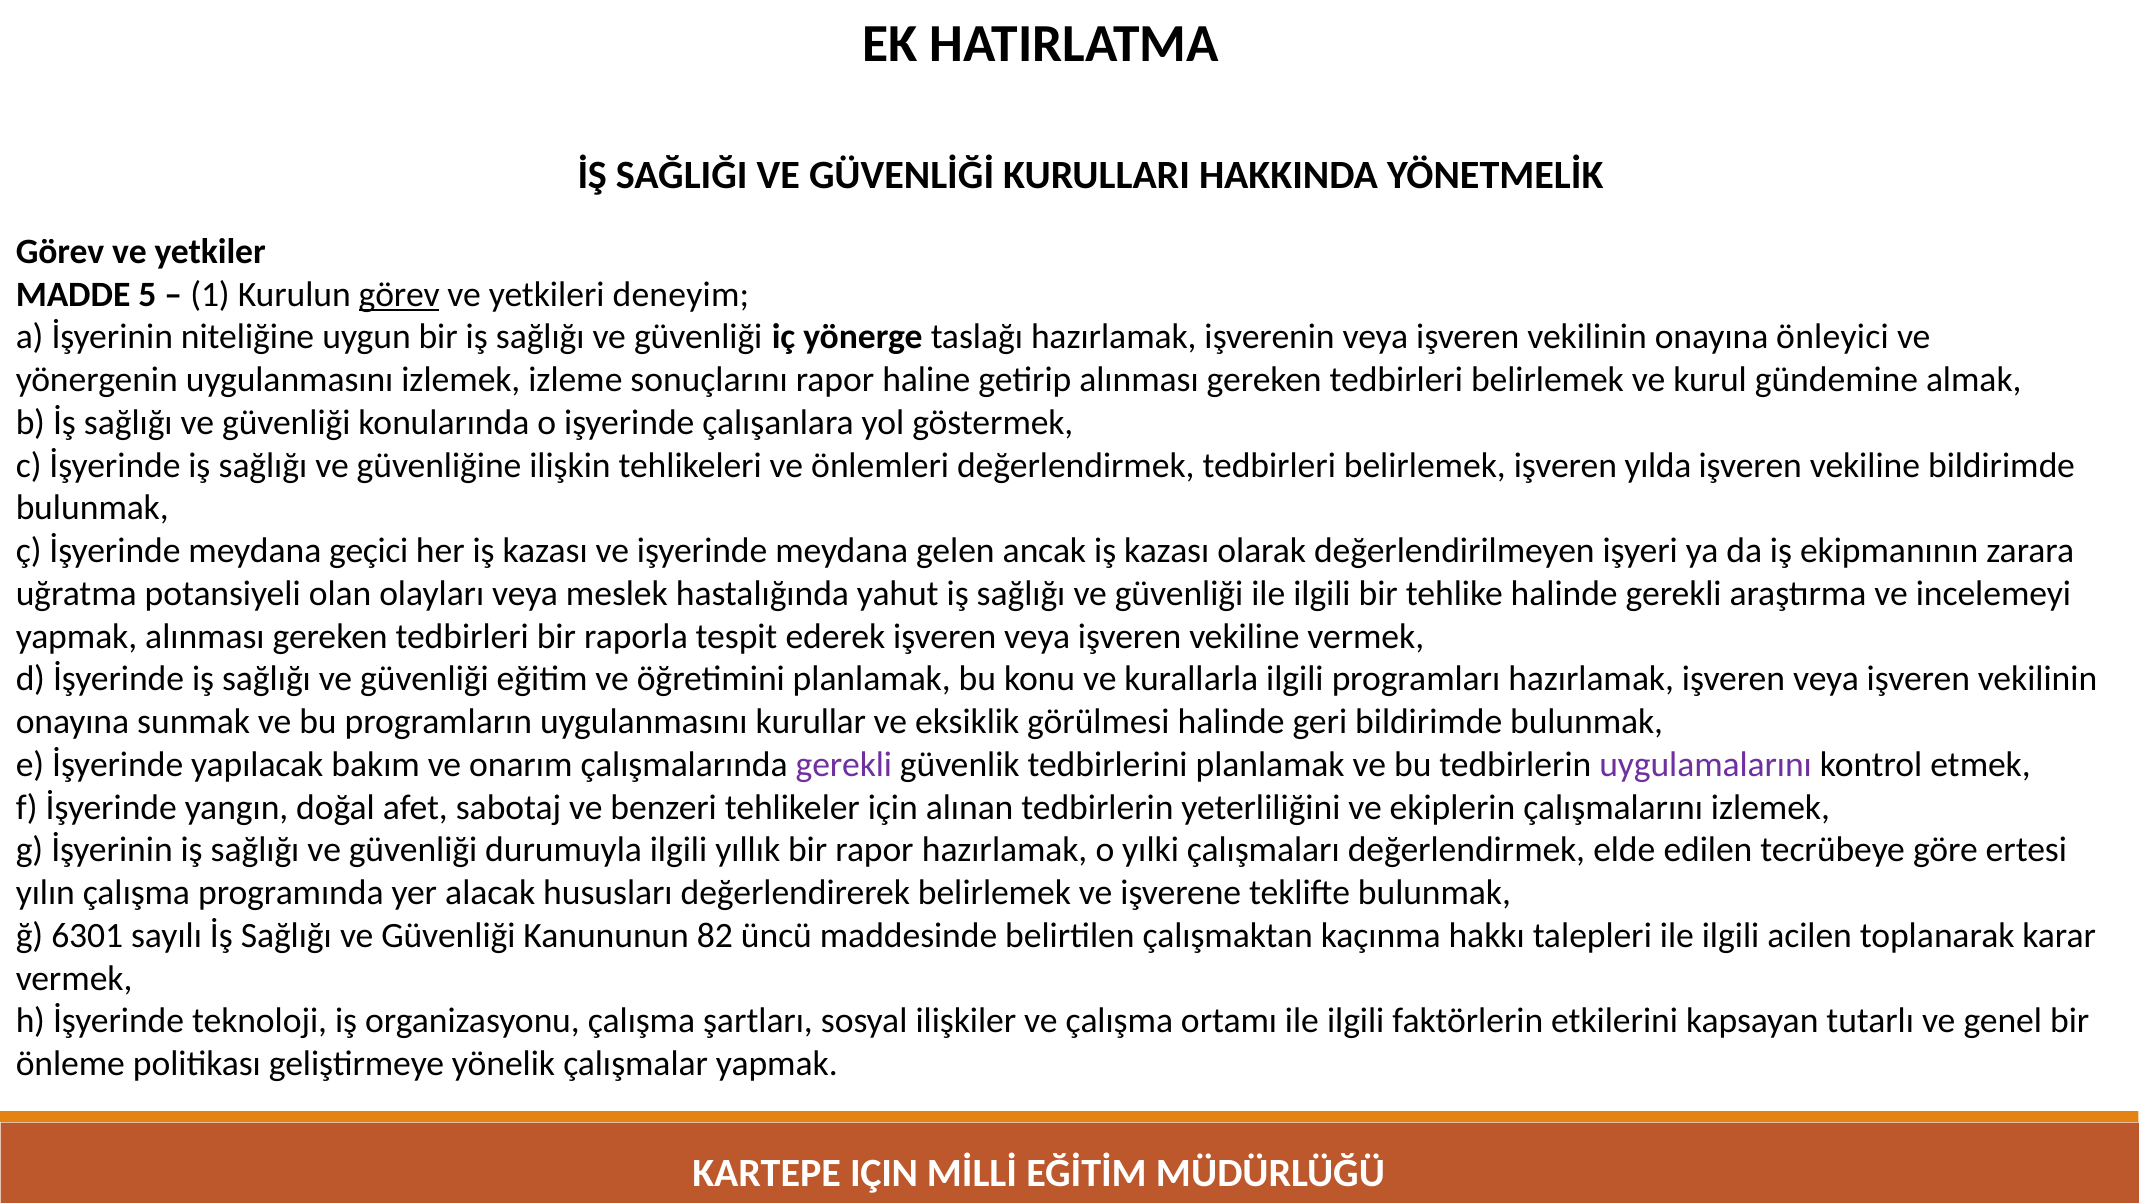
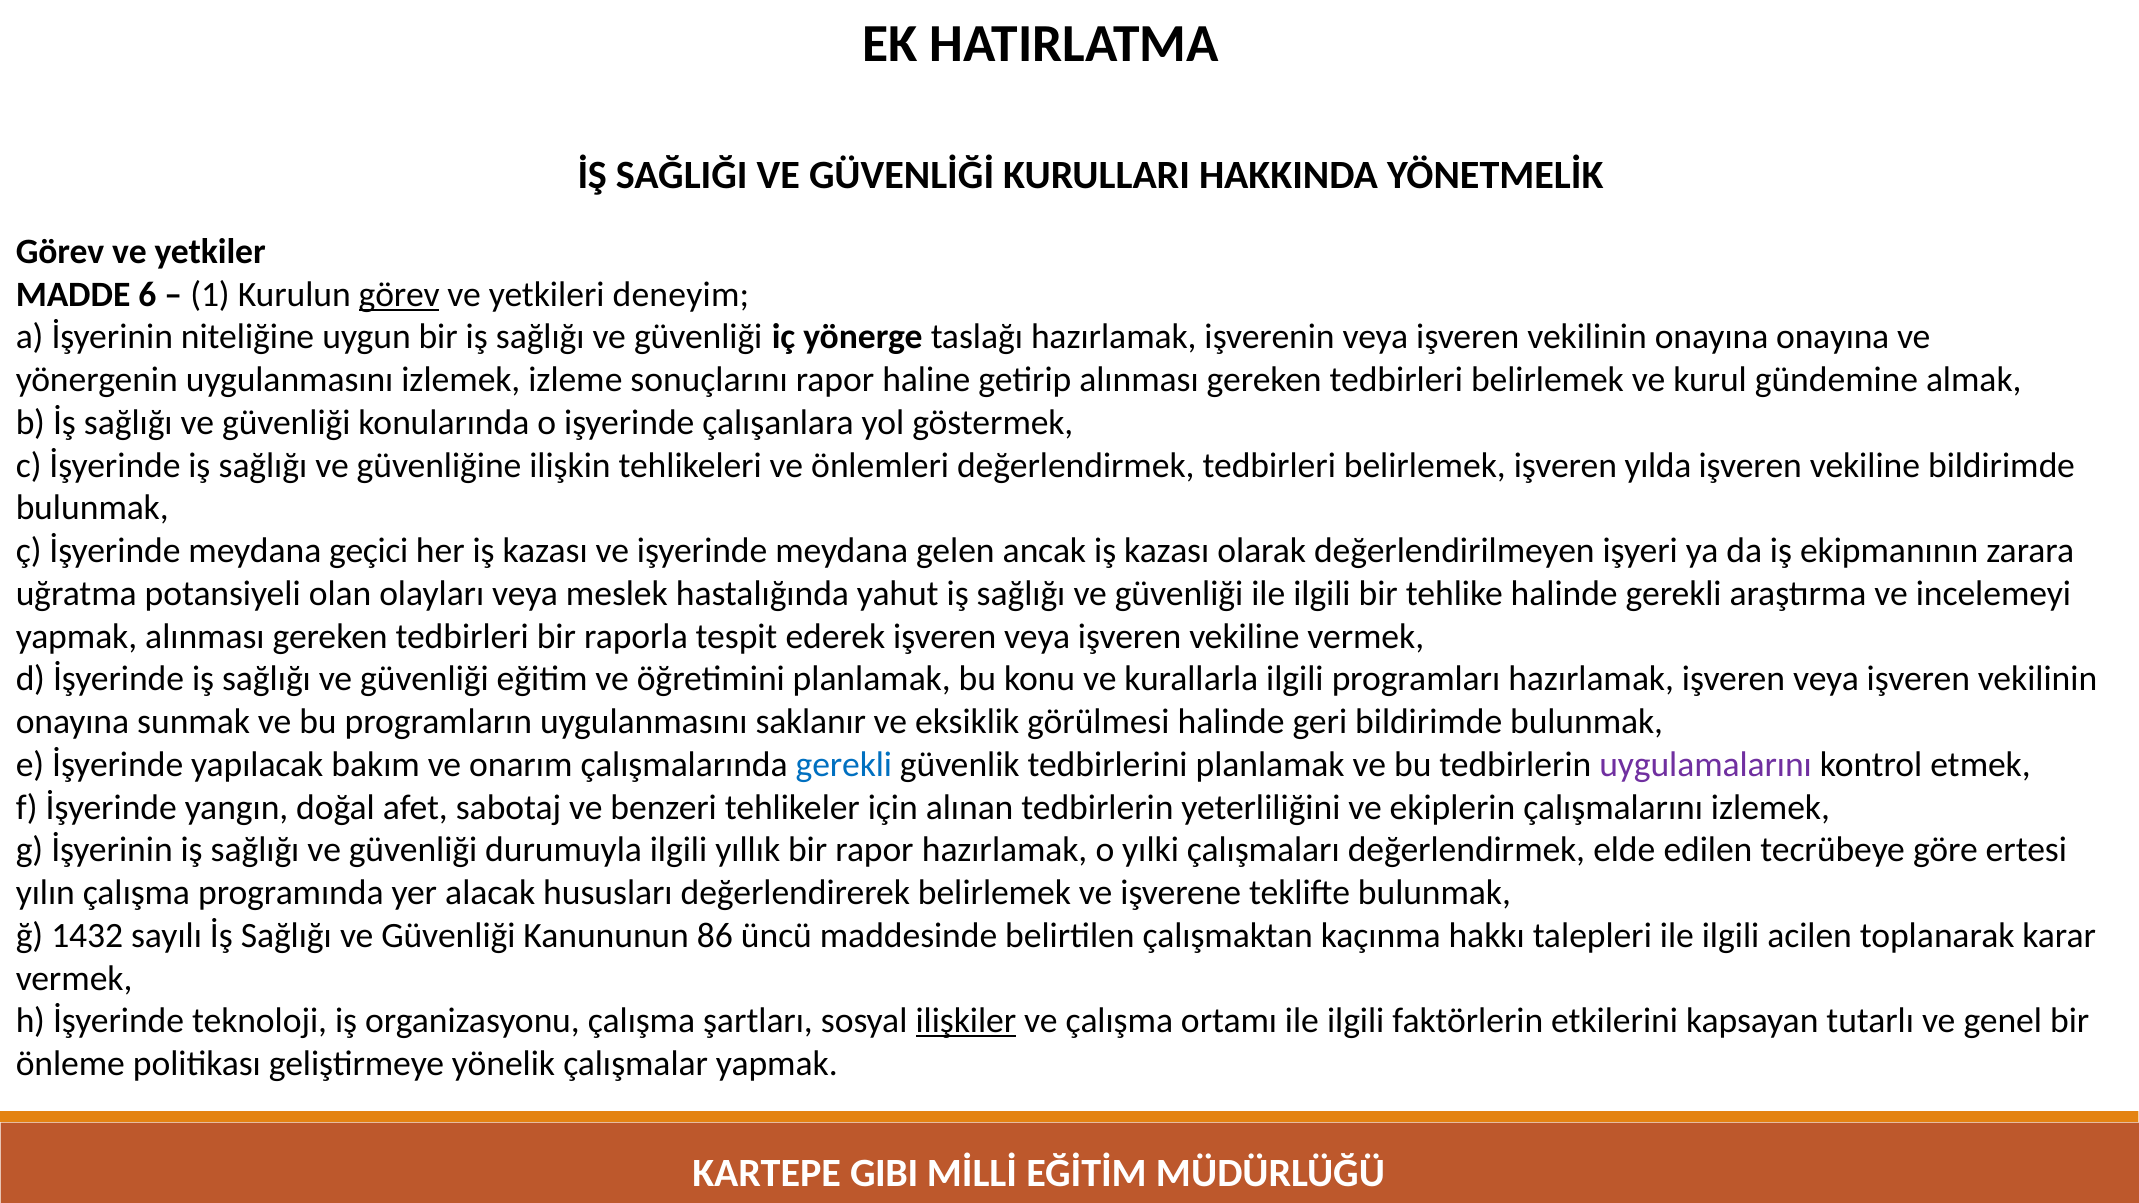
5: 5 -> 6
onayına önleyici: önleyici -> onayına
kurullar: kurullar -> saklanır
gerekli at (844, 765) colour: purple -> blue
6301: 6301 -> 1432
82: 82 -> 86
ilişkiler underline: none -> present
KARTEPE IÇIN: IÇIN -> GIBI
